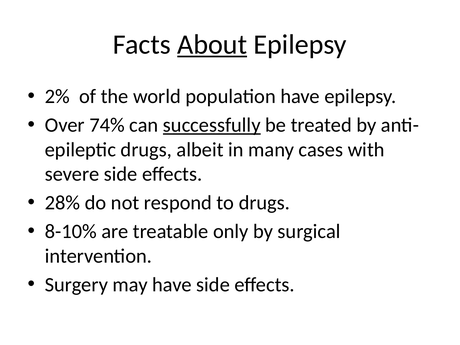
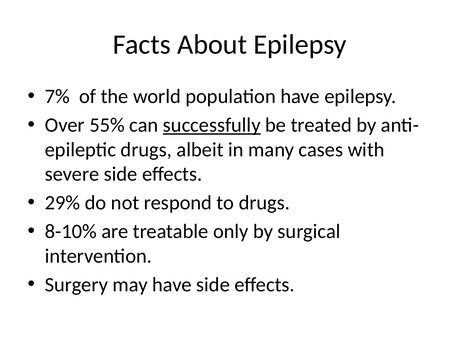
About underline: present -> none
2%: 2% -> 7%
74%: 74% -> 55%
28%: 28% -> 29%
